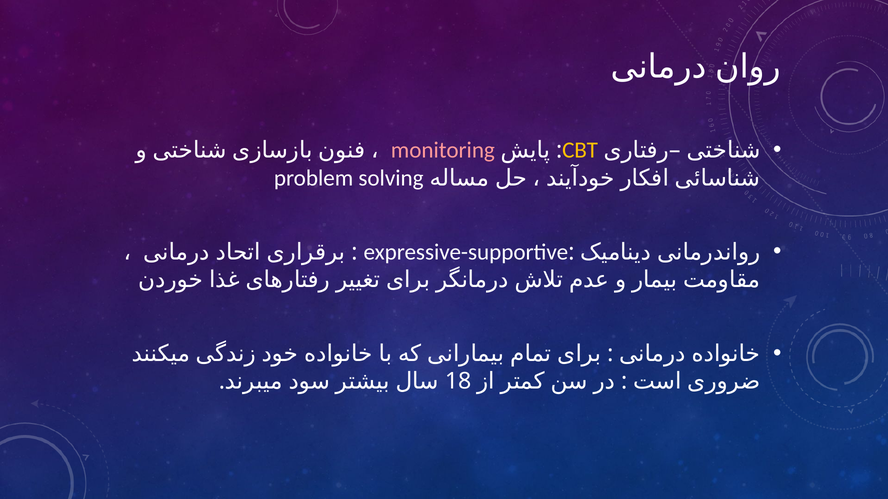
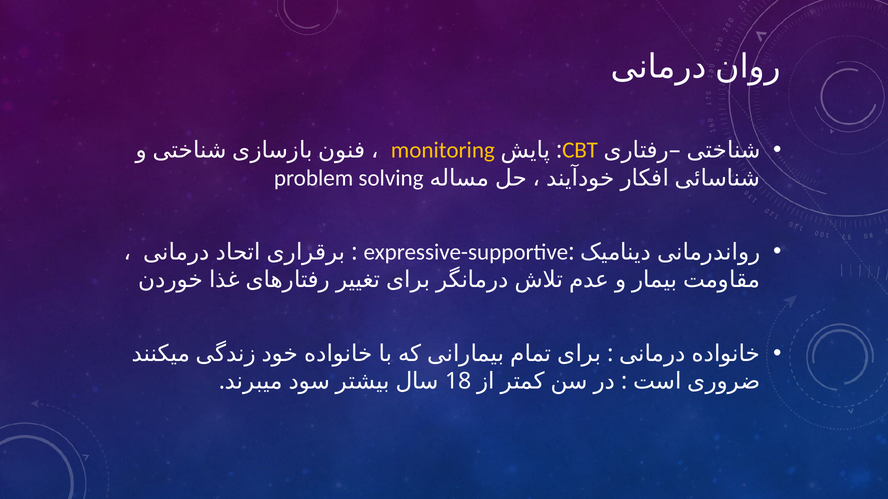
monitoring colour: pink -> yellow
